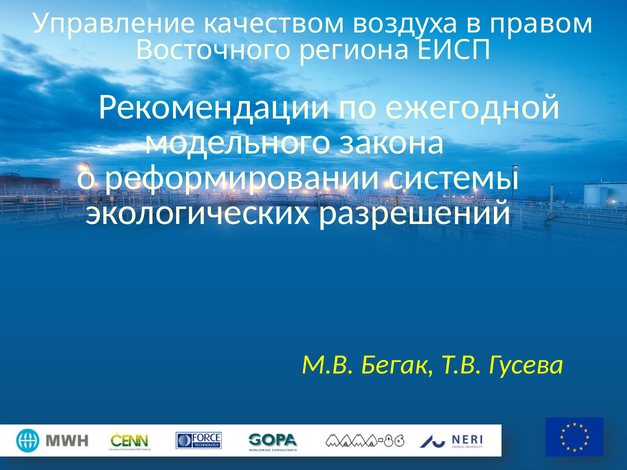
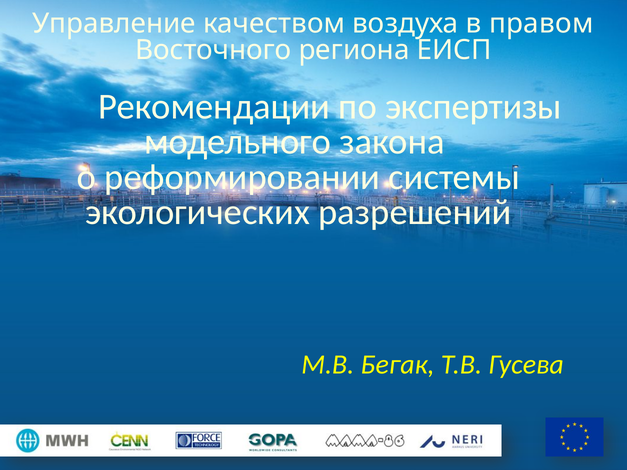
ежегодной: ежегодной -> экспертизы
